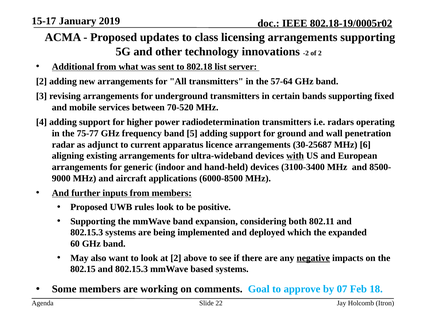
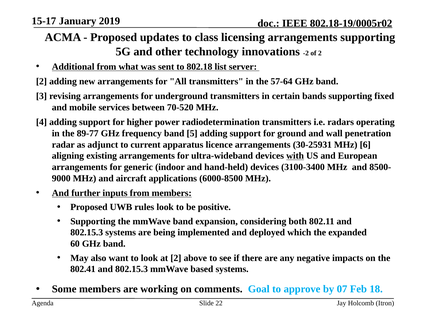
75-77: 75-77 -> 89-77
30-25687: 30-25687 -> 30-25931
negative underline: present -> none
802.15: 802.15 -> 802.41
